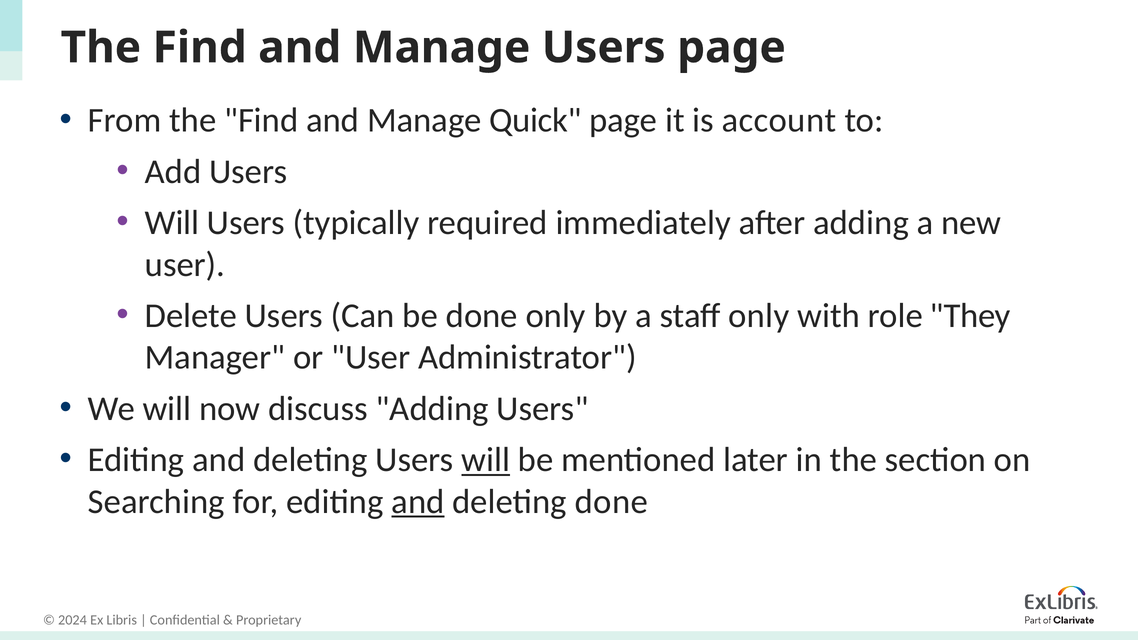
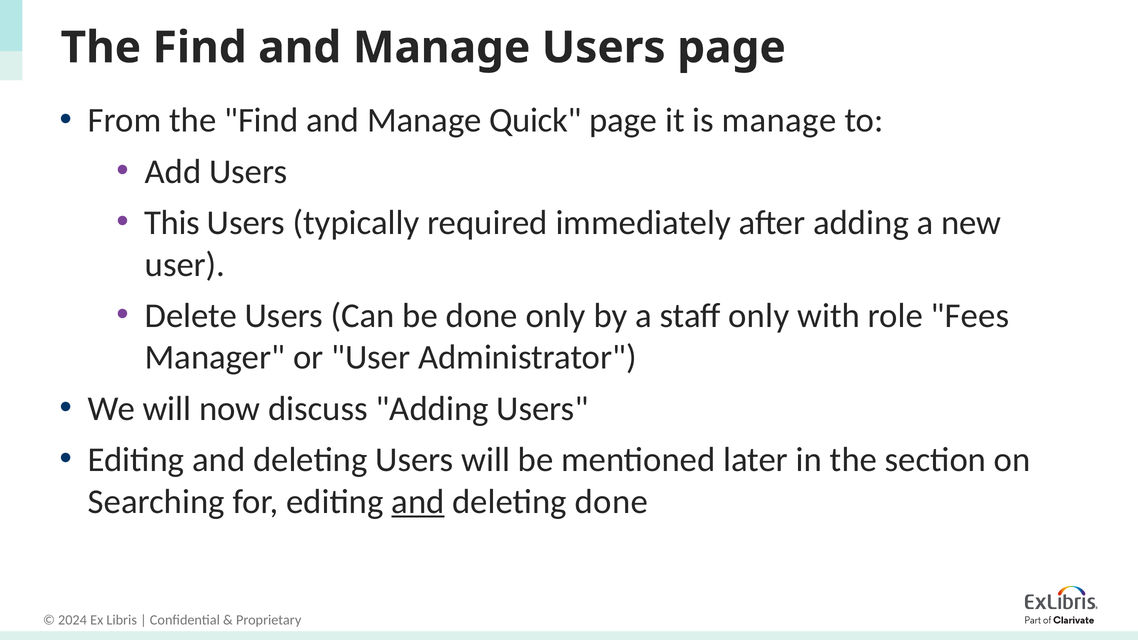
is account: account -> manage
Will at (172, 223): Will -> This
They: They -> Fees
will at (486, 460) underline: present -> none
